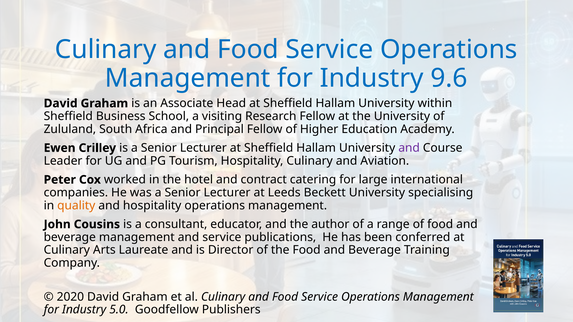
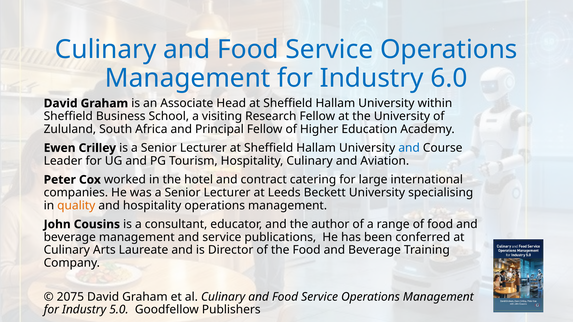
9.6: 9.6 -> 6.0
and at (409, 148) colour: purple -> blue
2020: 2020 -> 2075
